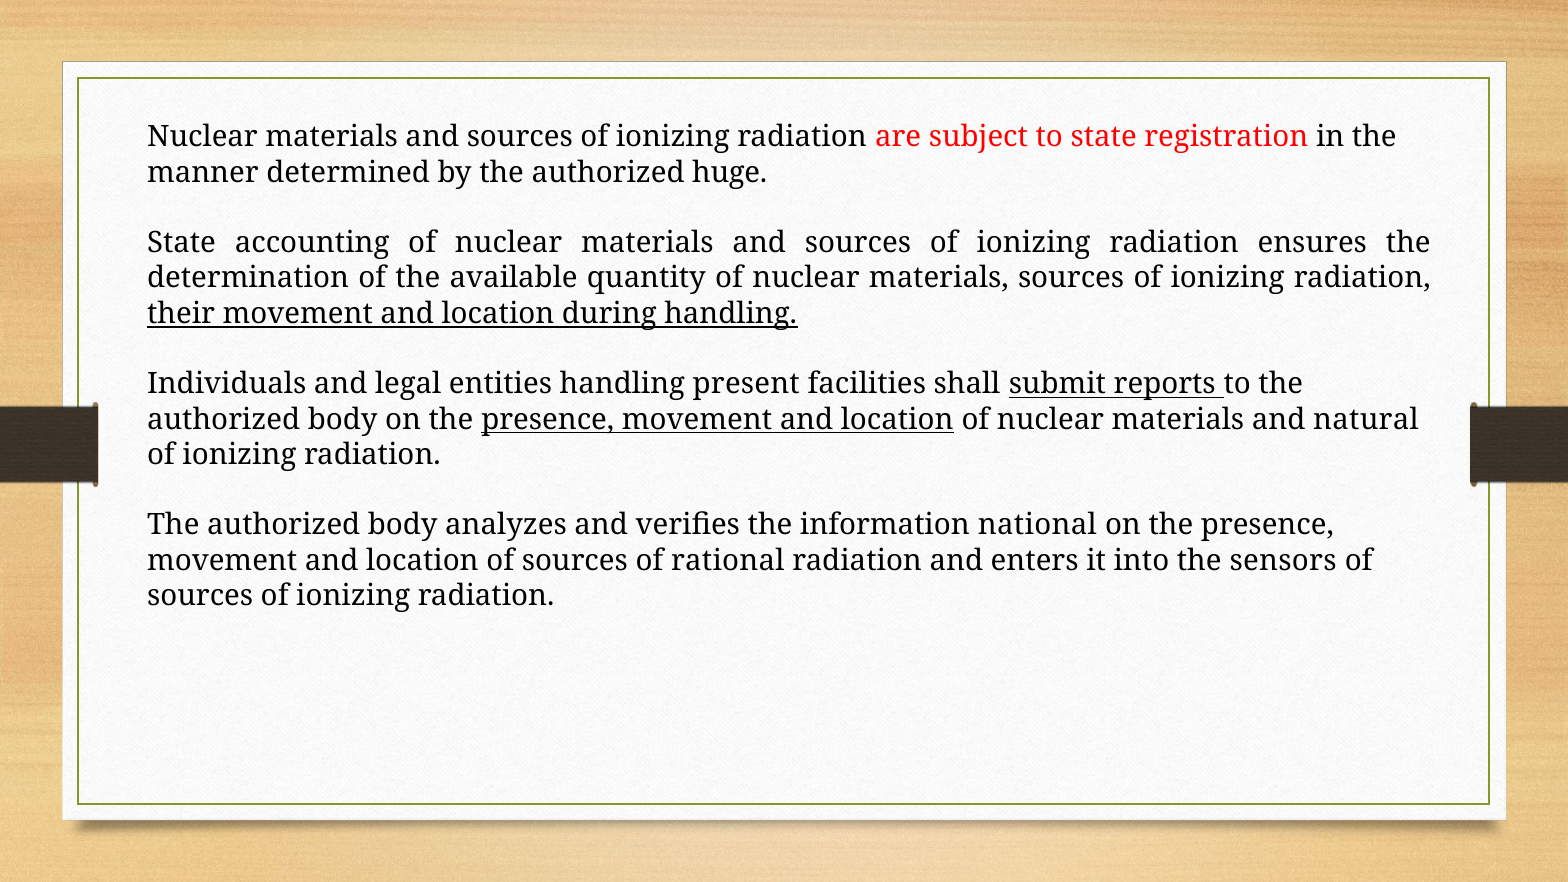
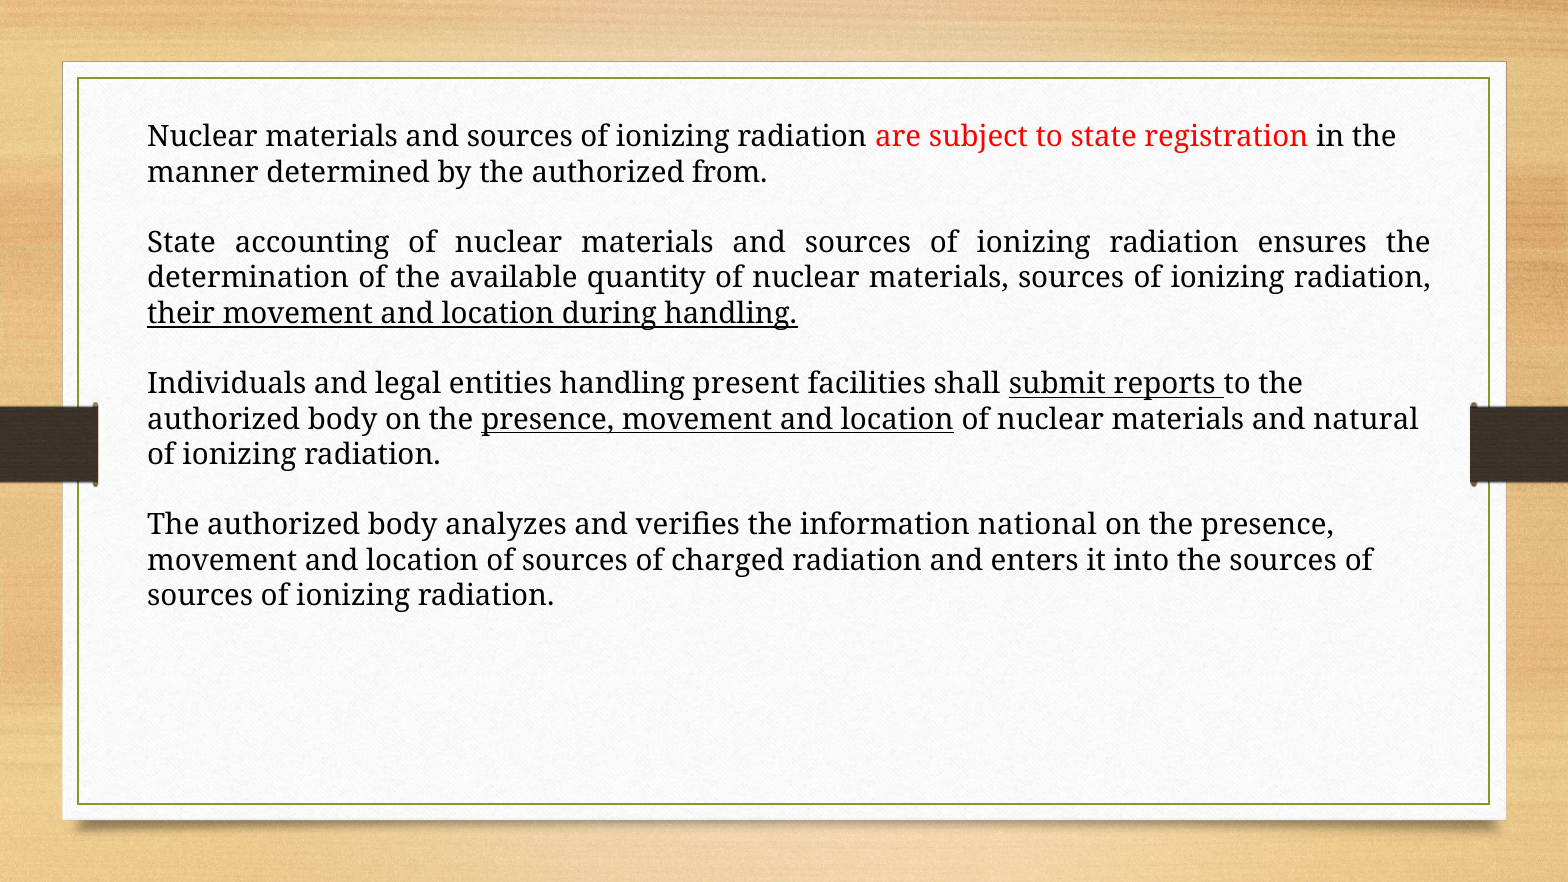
huge: huge -> from
rational: rational -> charged
the sensors: sensors -> sources
